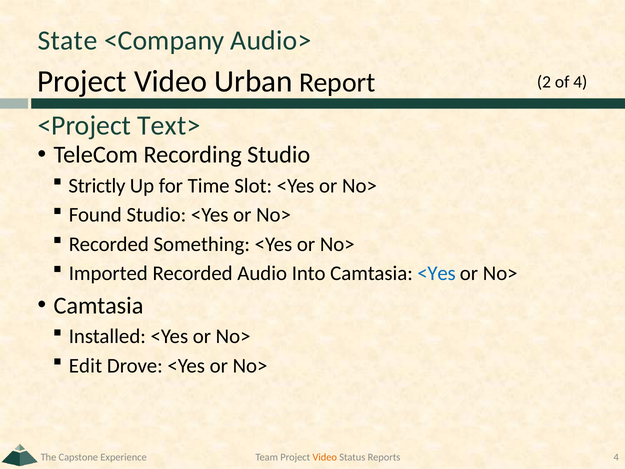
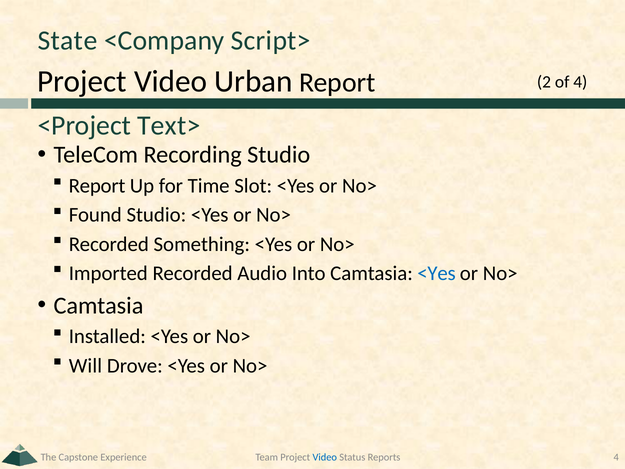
Audio>: Audio> -> Script>
Strictly at (97, 186): Strictly -> Report
Edit: Edit -> Will
Video at (325, 457) colour: orange -> blue
